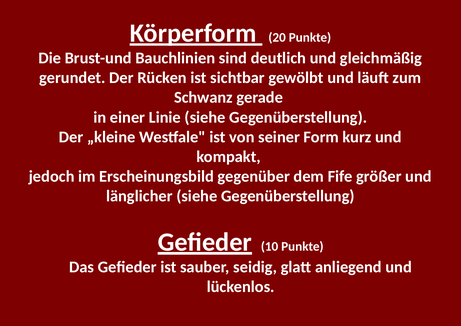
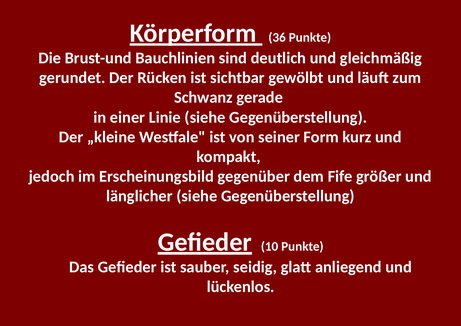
20: 20 -> 36
